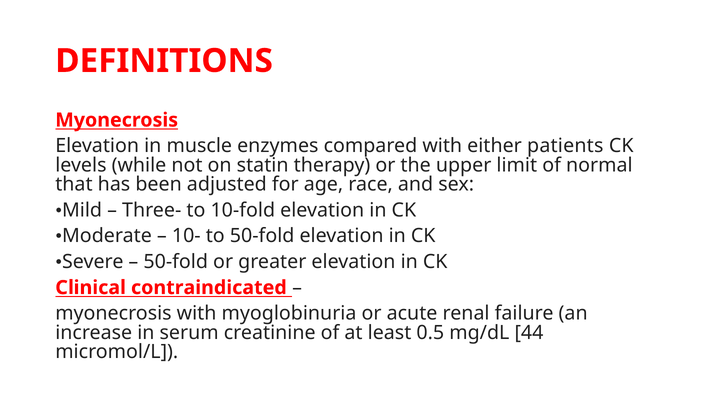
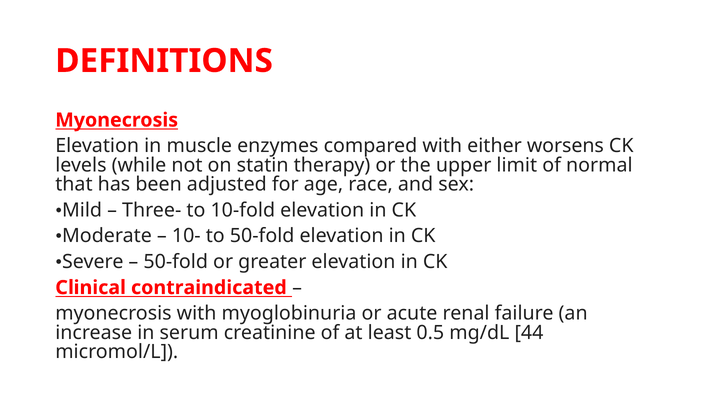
patients: patients -> worsens
